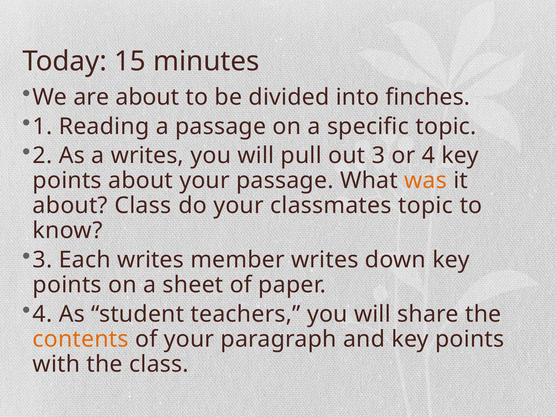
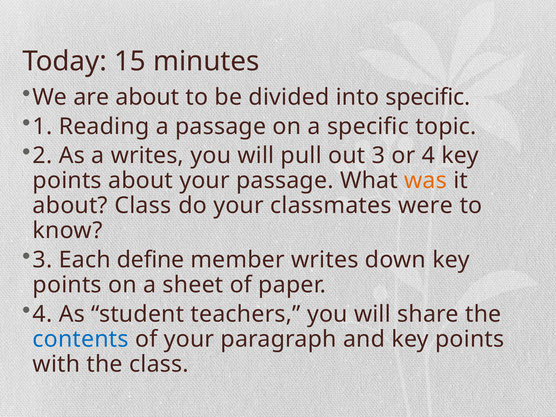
into finches: finches -> specific
classmates topic: topic -> were
Each writes: writes -> define
contents colour: orange -> blue
